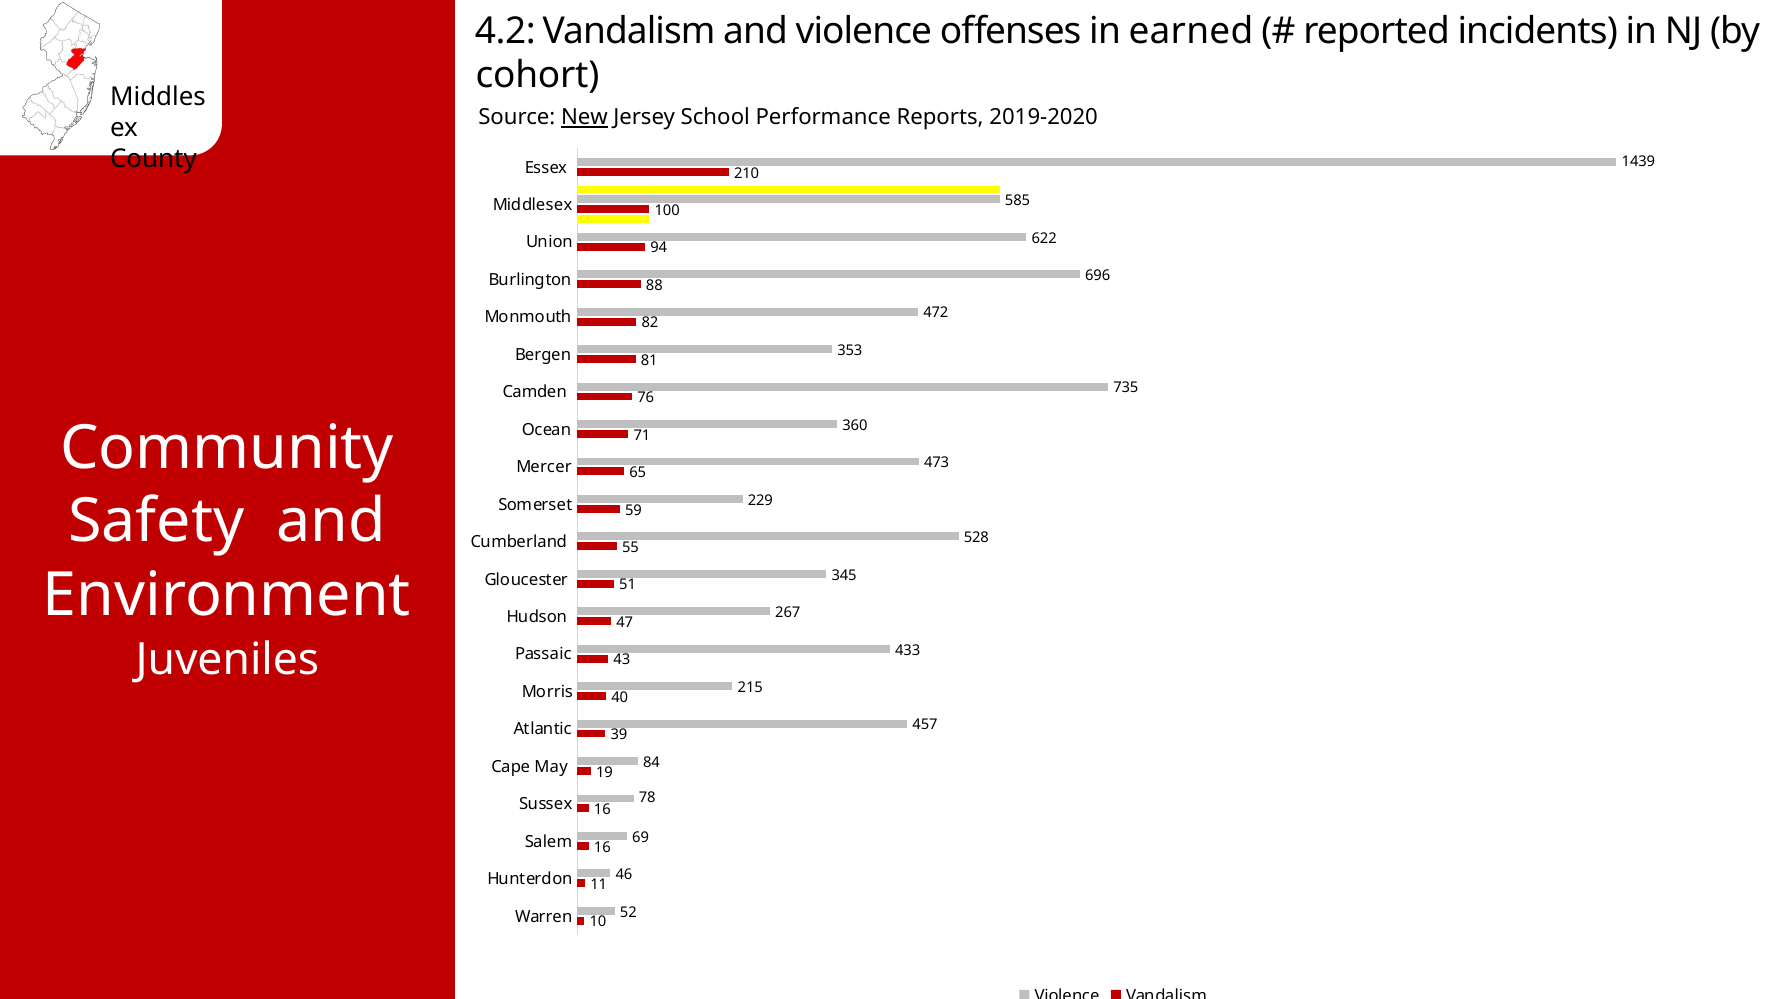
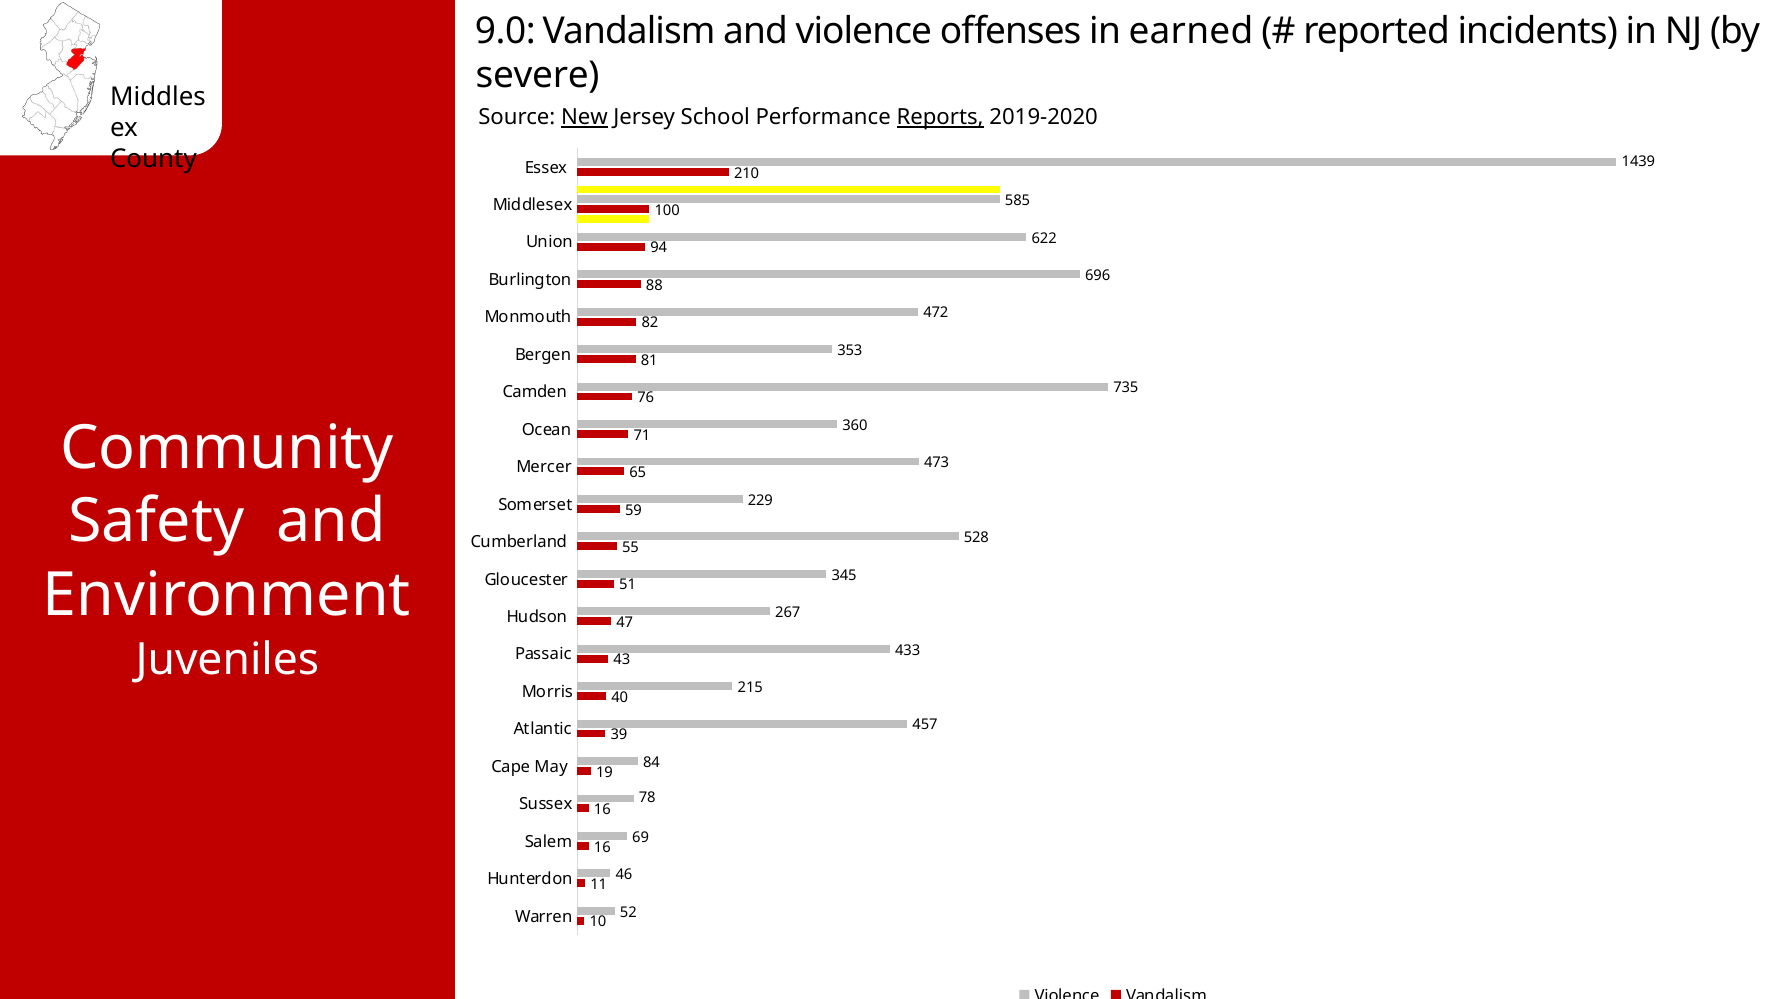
4.2: 4.2 -> 9.0
cohort: cohort -> severe
Reports underline: none -> present
